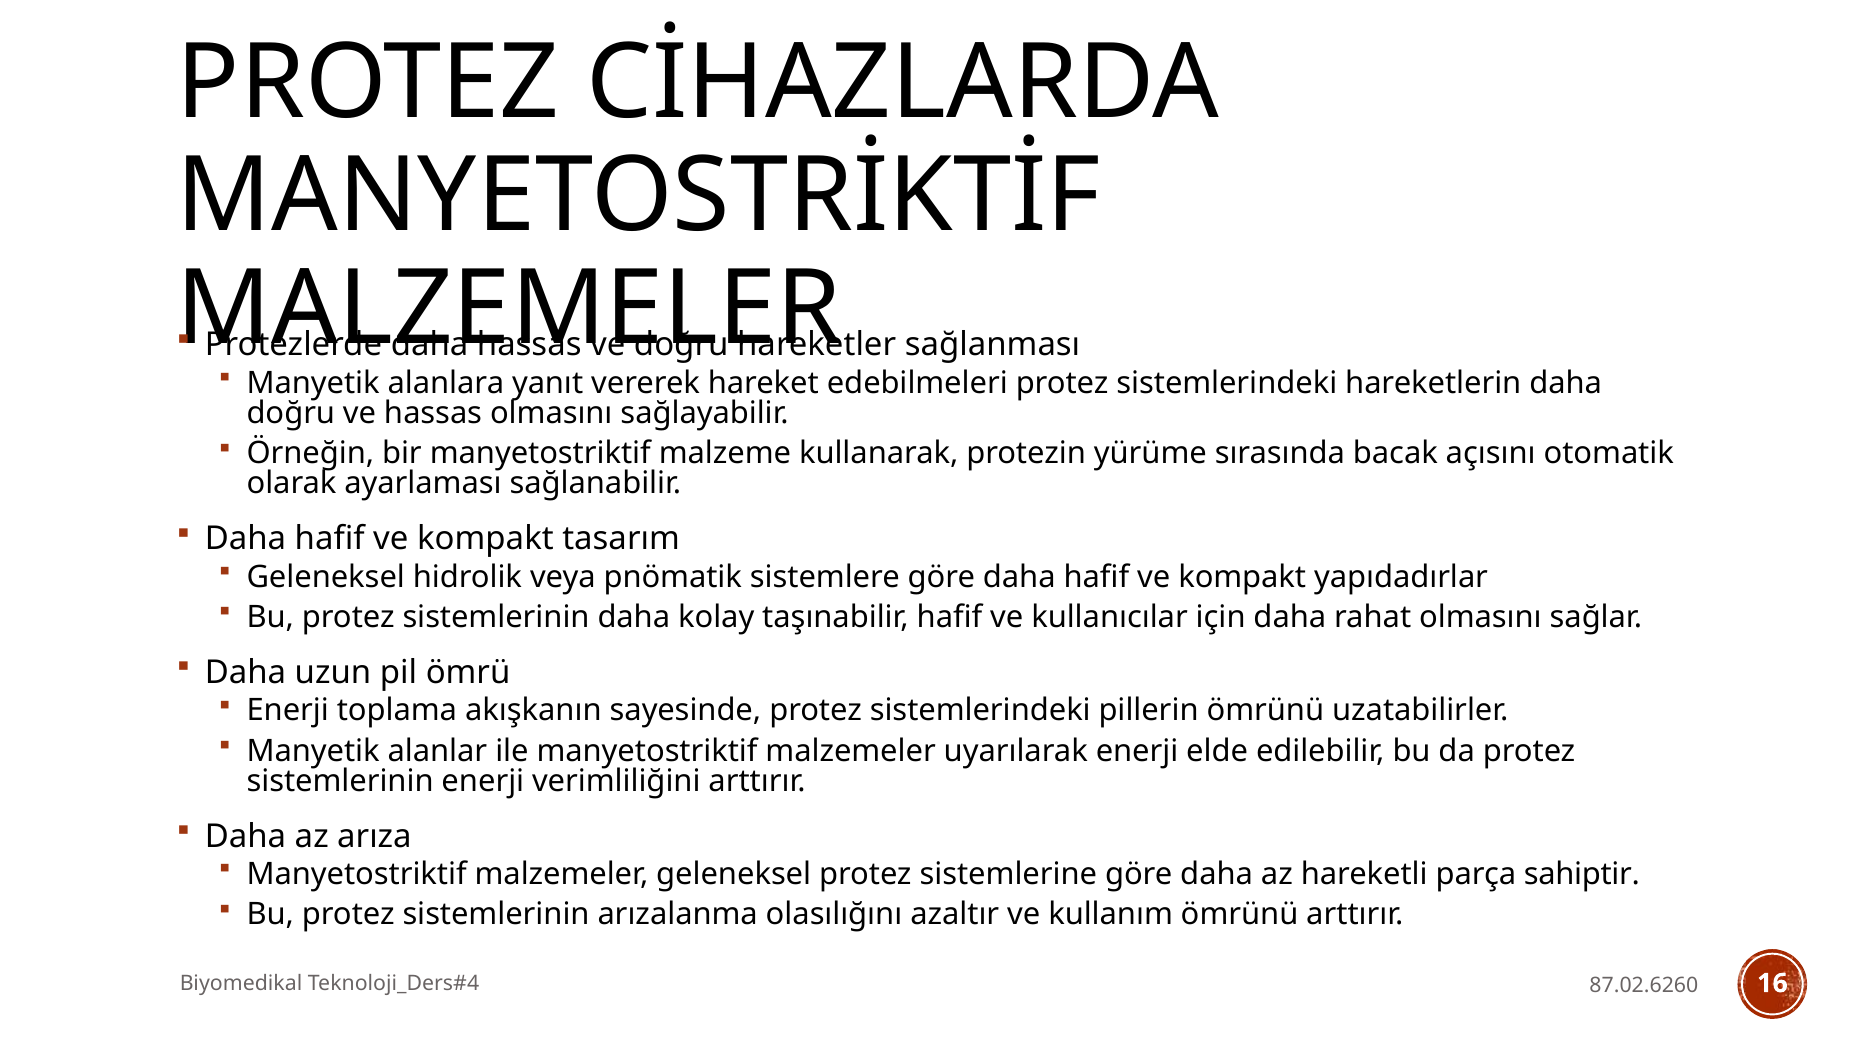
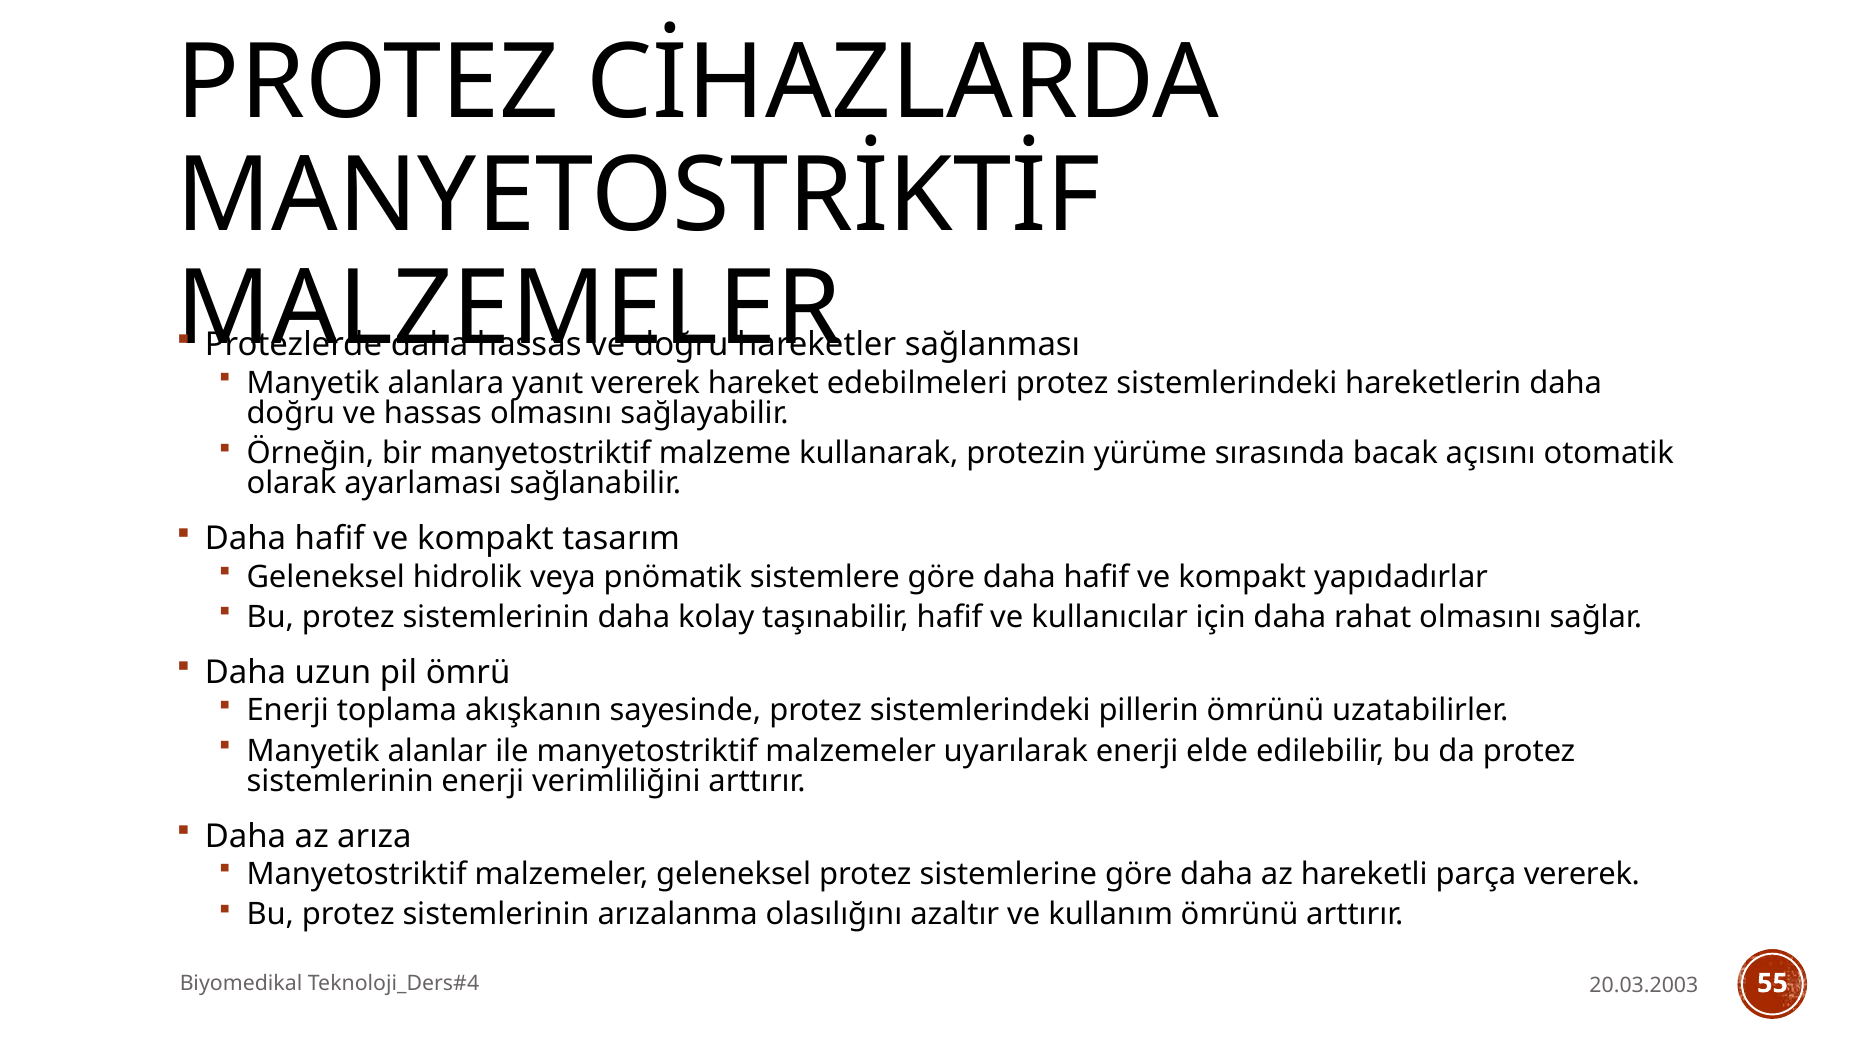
parça sahiptir: sahiptir -> vererek
16: 16 -> 55
87.02.6260: 87.02.6260 -> 20.03.2003
